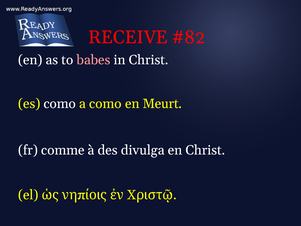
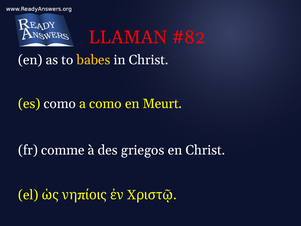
RECEIVE: RECEIVE -> LLAMAN
babes colour: pink -> yellow
divulga: divulga -> griegos
